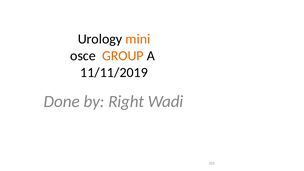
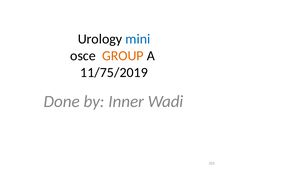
mini colour: orange -> blue
11/11/2019: 11/11/2019 -> 11/75/2019
Right: Right -> Inner
